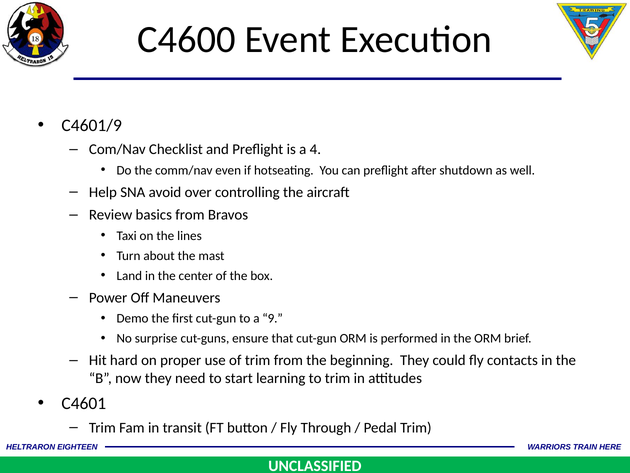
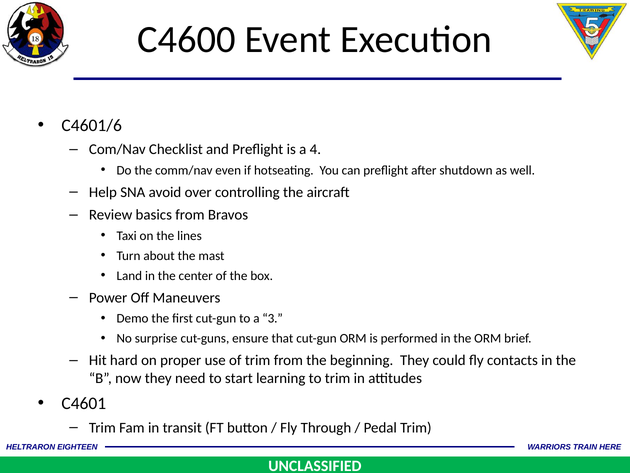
C4601/9: C4601/9 -> C4601/6
9: 9 -> 3
